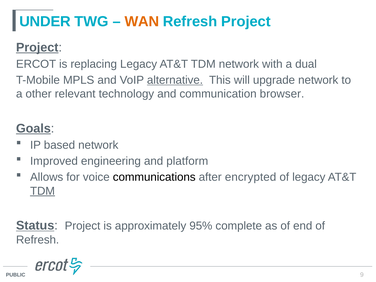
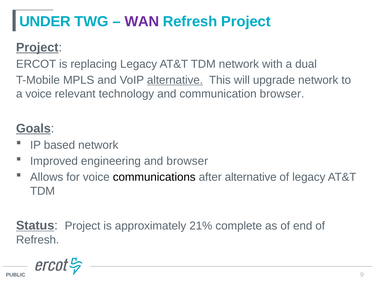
WAN colour: orange -> purple
a other: other -> voice
and platform: platform -> browser
after encrypted: encrypted -> alternative
TDM at (43, 191) underline: present -> none
95%: 95% -> 21%
